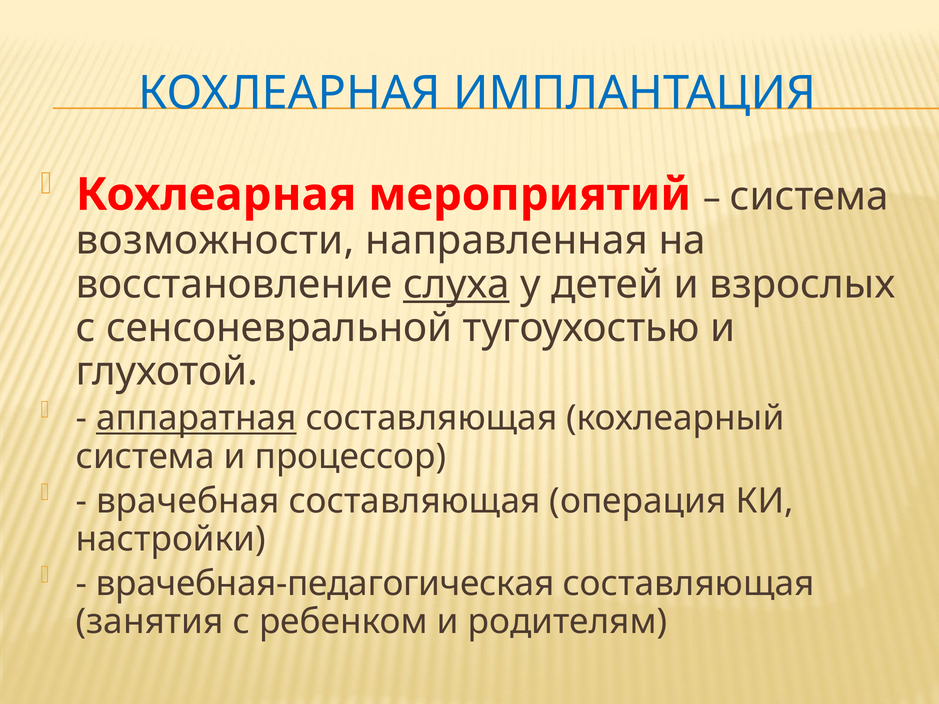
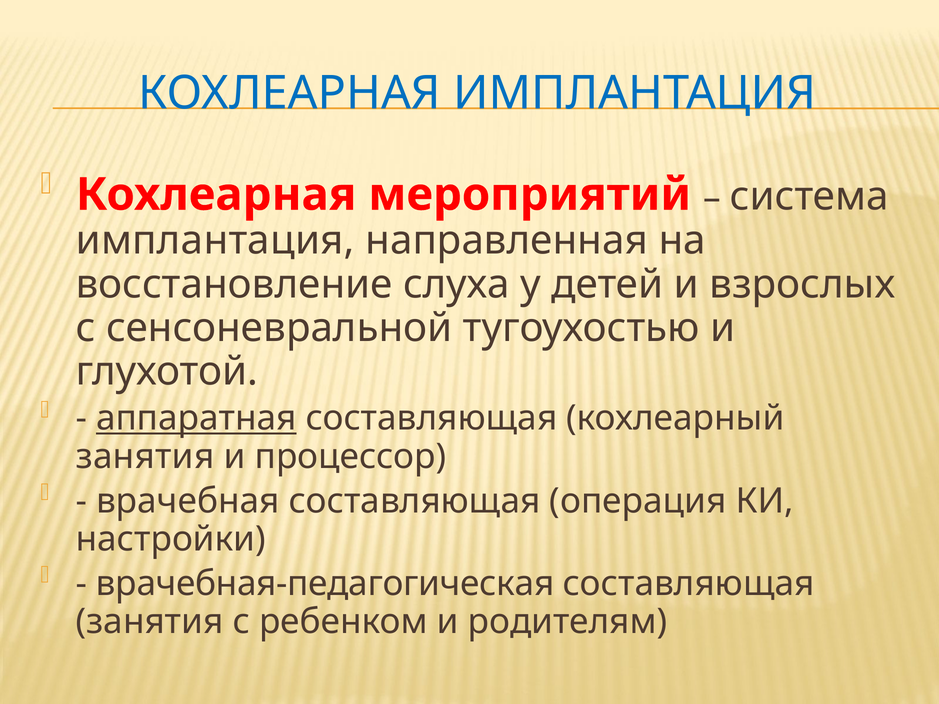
возможности at (215, 241): возможности -> имплантация
слуха underline: present -> none
система at (145, 457): система -> занятия
